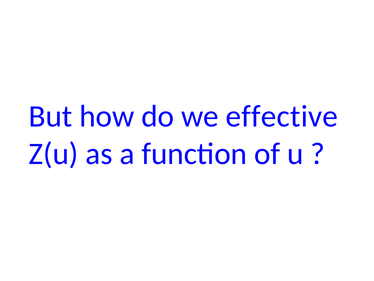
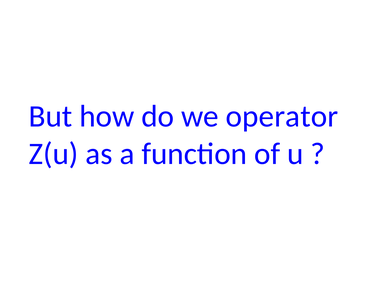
effective: effective -> operator
